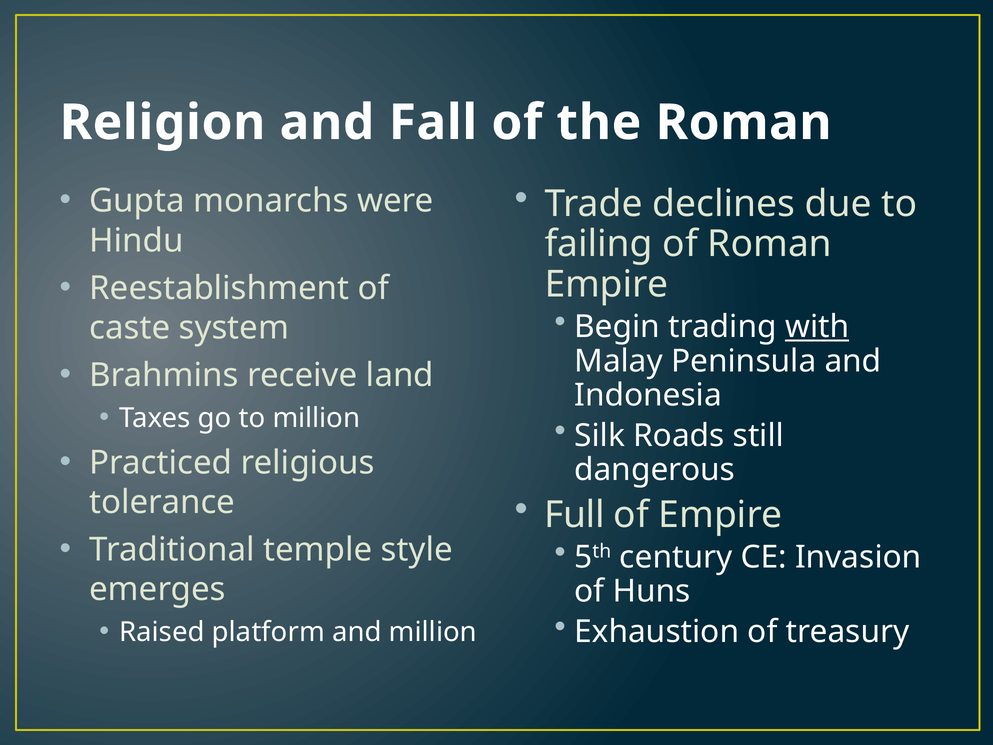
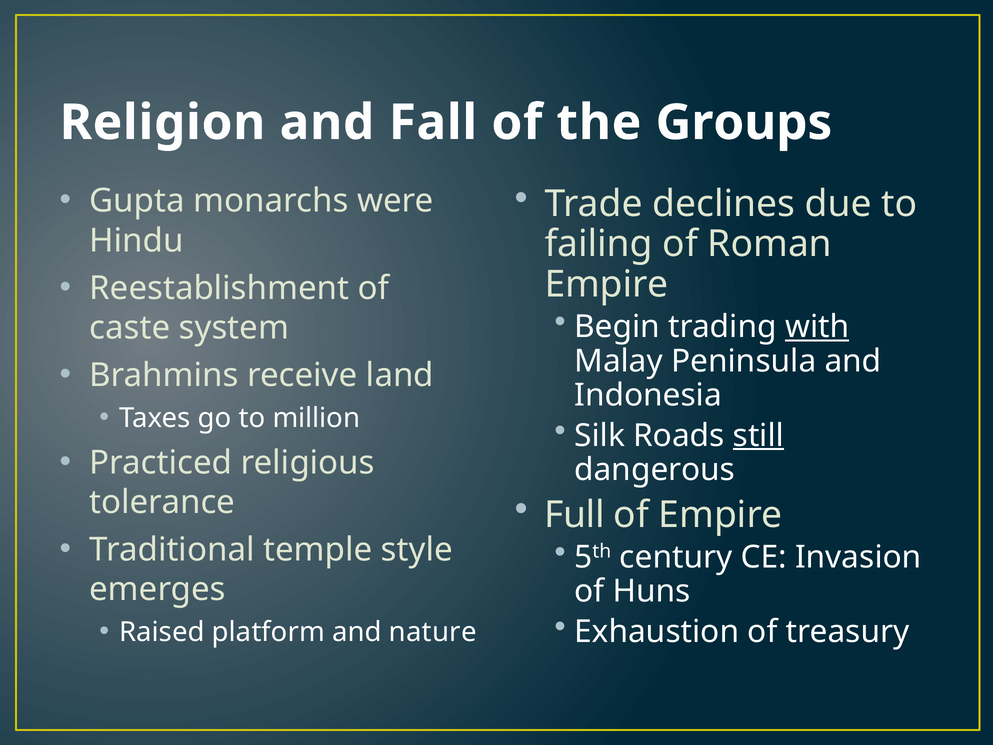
the Roman: Roman -> Groups
still underline: none -> present
and million: million -> nature
